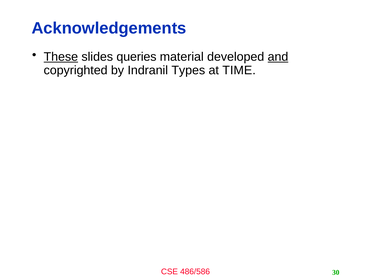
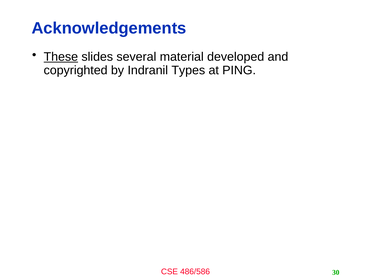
queries: queries -> several
and underline: present -> none
TIME: TIME -> PING
